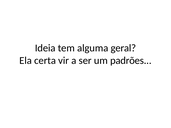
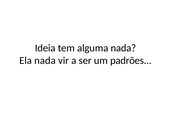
alguma geral: geral -> nada
Ela certa: certa -> nada
